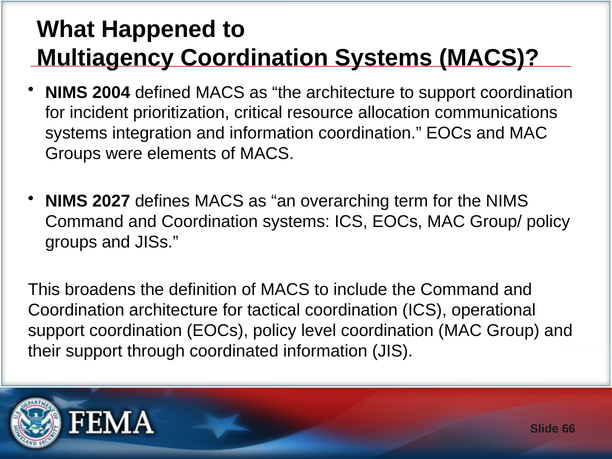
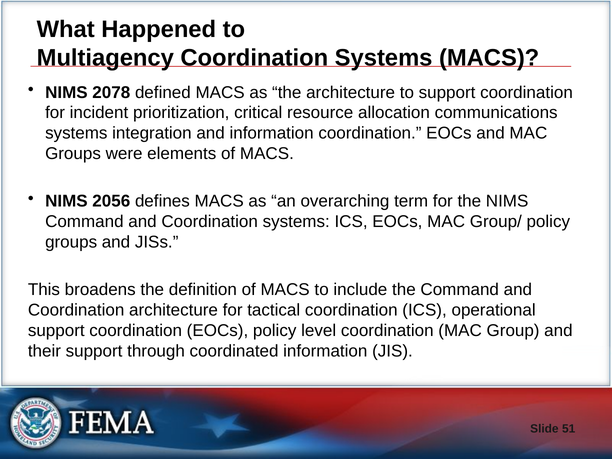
2004: 2004 -> 2078
2027: 2027 -> 2056
66: 66 -> 51
